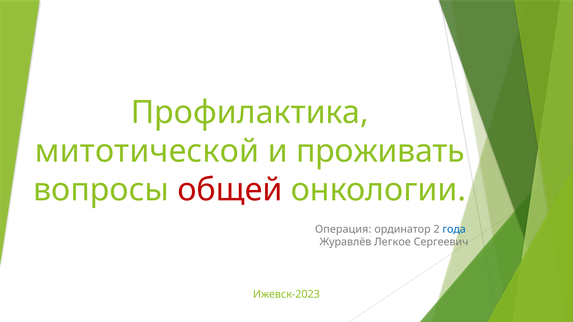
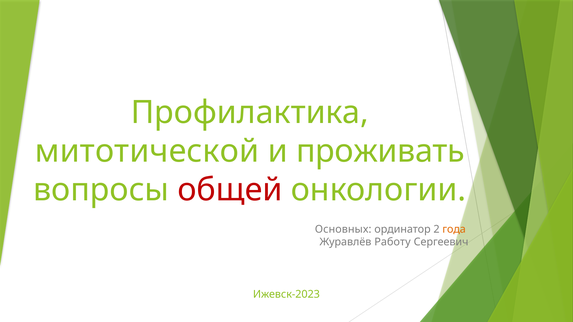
Операция: Операция -> Основных
года colour: blue -> orange
Легкое: Легкое -> Работу
